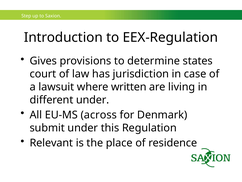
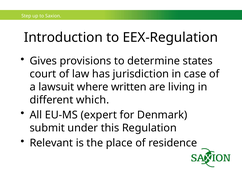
different under: under -> which
across: across -> expert
